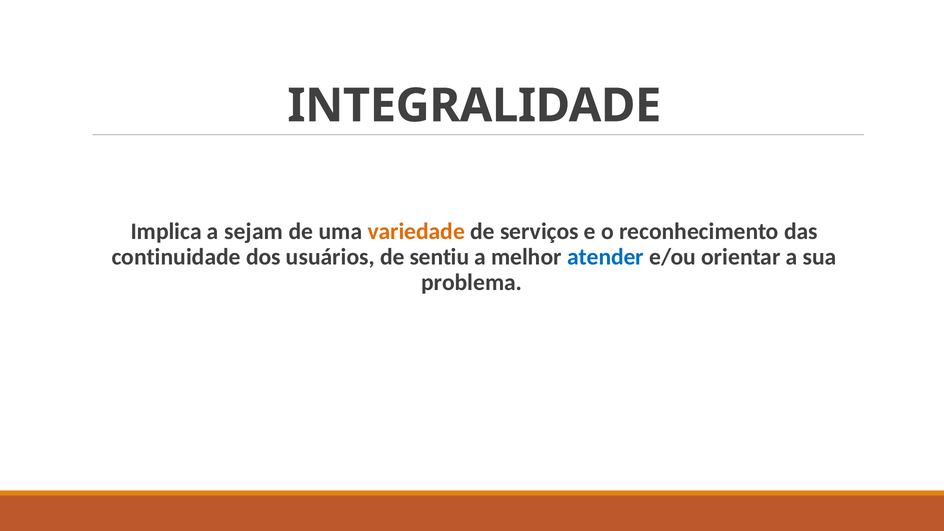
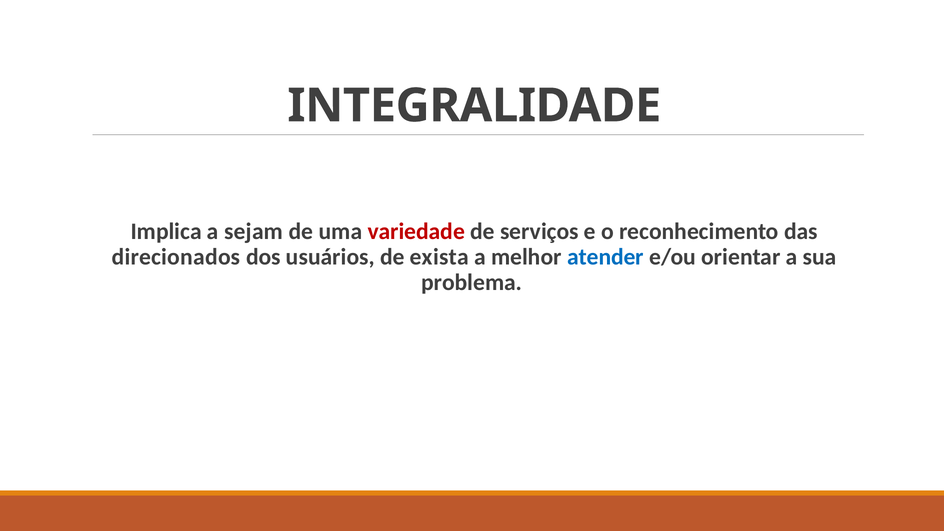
variedade colour: orange -> red
continuidade: continuidade -> direcionados
sentiu: sentiu -> exista
